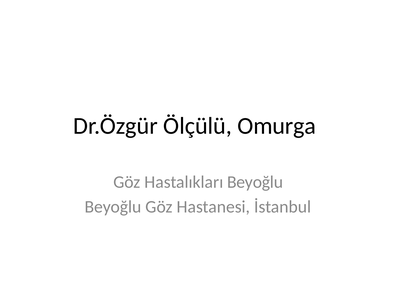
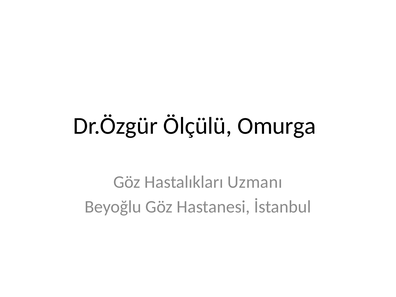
Hastalıkları Beyoğlu: Beyoğlu -> Uzmanı
